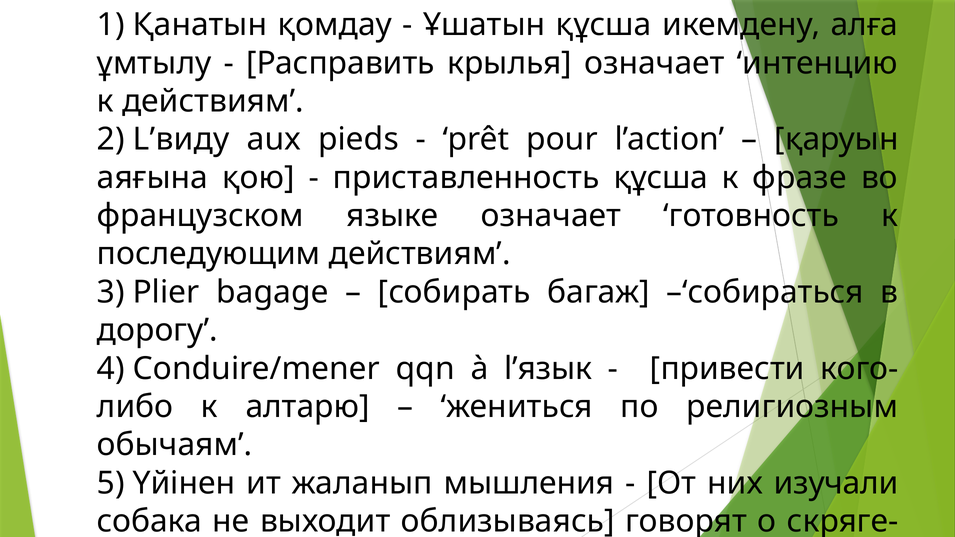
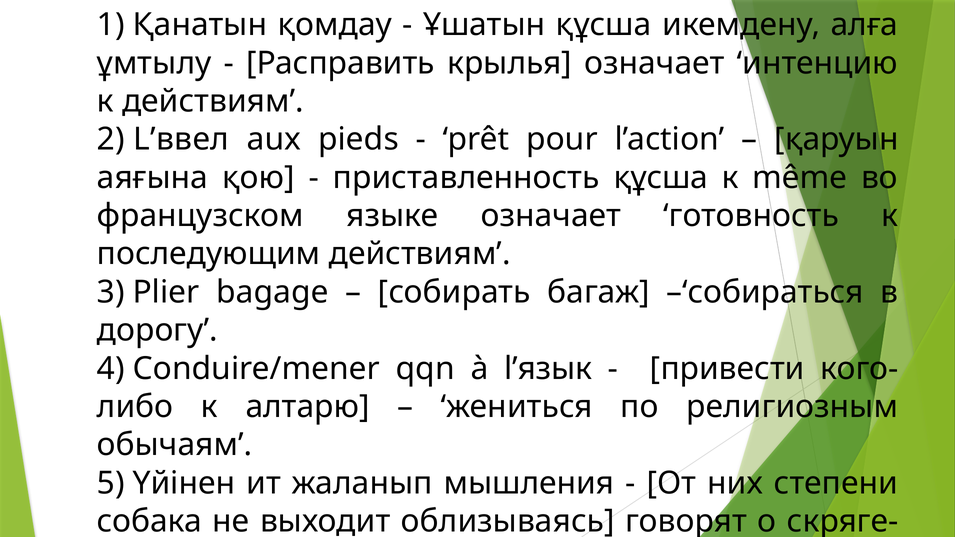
L’виду: L’виду -> L’ввел
фразе: фразе -> même
изучали: изучали -> степени
